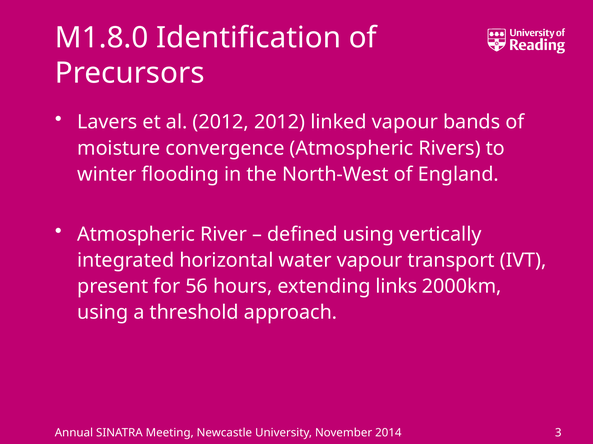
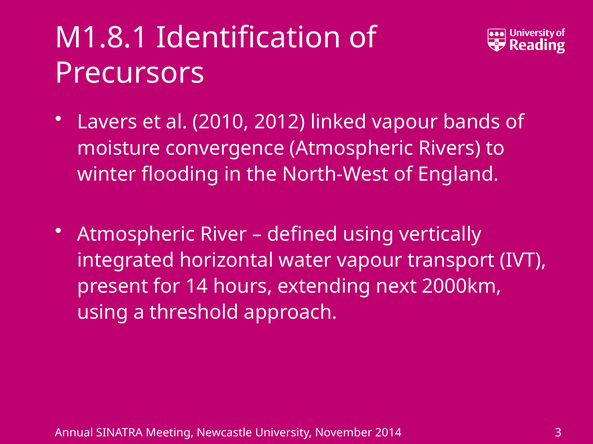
M1.8.0: M1.8.0 -> M1.8.1
al 2012: 2012 -> 2010
56: 56 -> 14
links: links -> next
